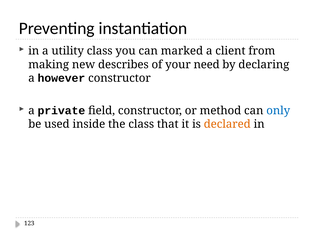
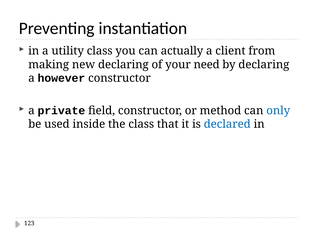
marked: marked -> actually
new describes: describes -> declaring
declared colour: orange -> blue
